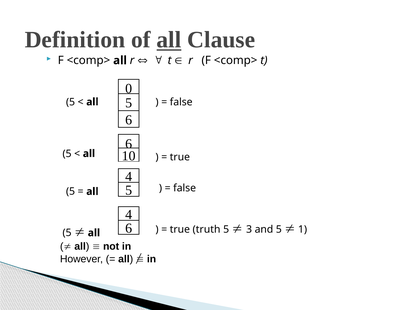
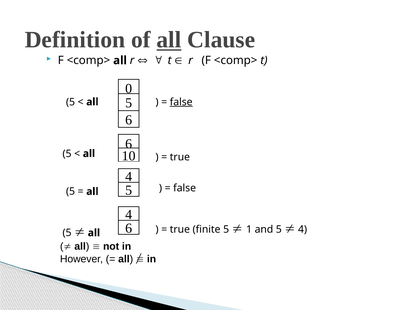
false at (181, 102) underline: none -> present
truth: truth -> finite
3: 3 -> 1
1 at (303, 229): 1 -> 4
